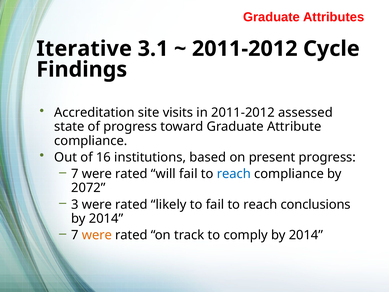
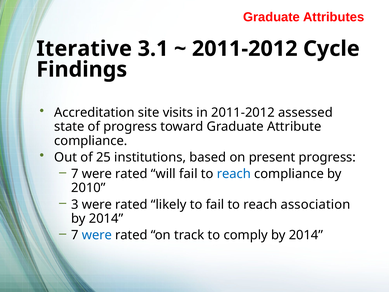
16: 16 -> 25
2072: 2072 -> 2010
conclusions: conclusions -> association
were at (97, 235) colour: orange -> blue
